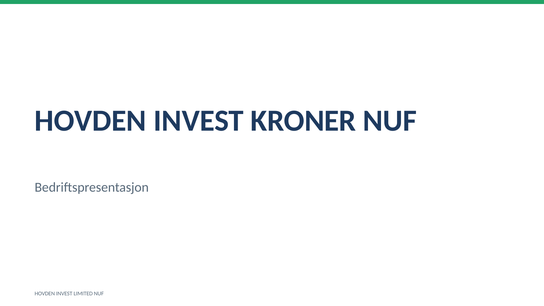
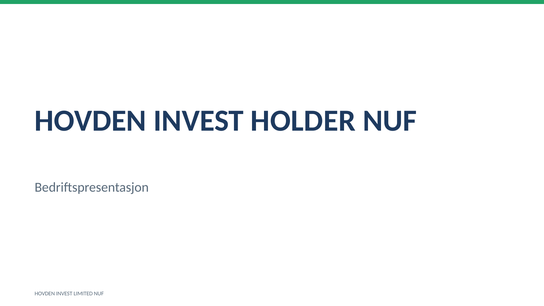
KRONER: KRONER -> HOLDER
